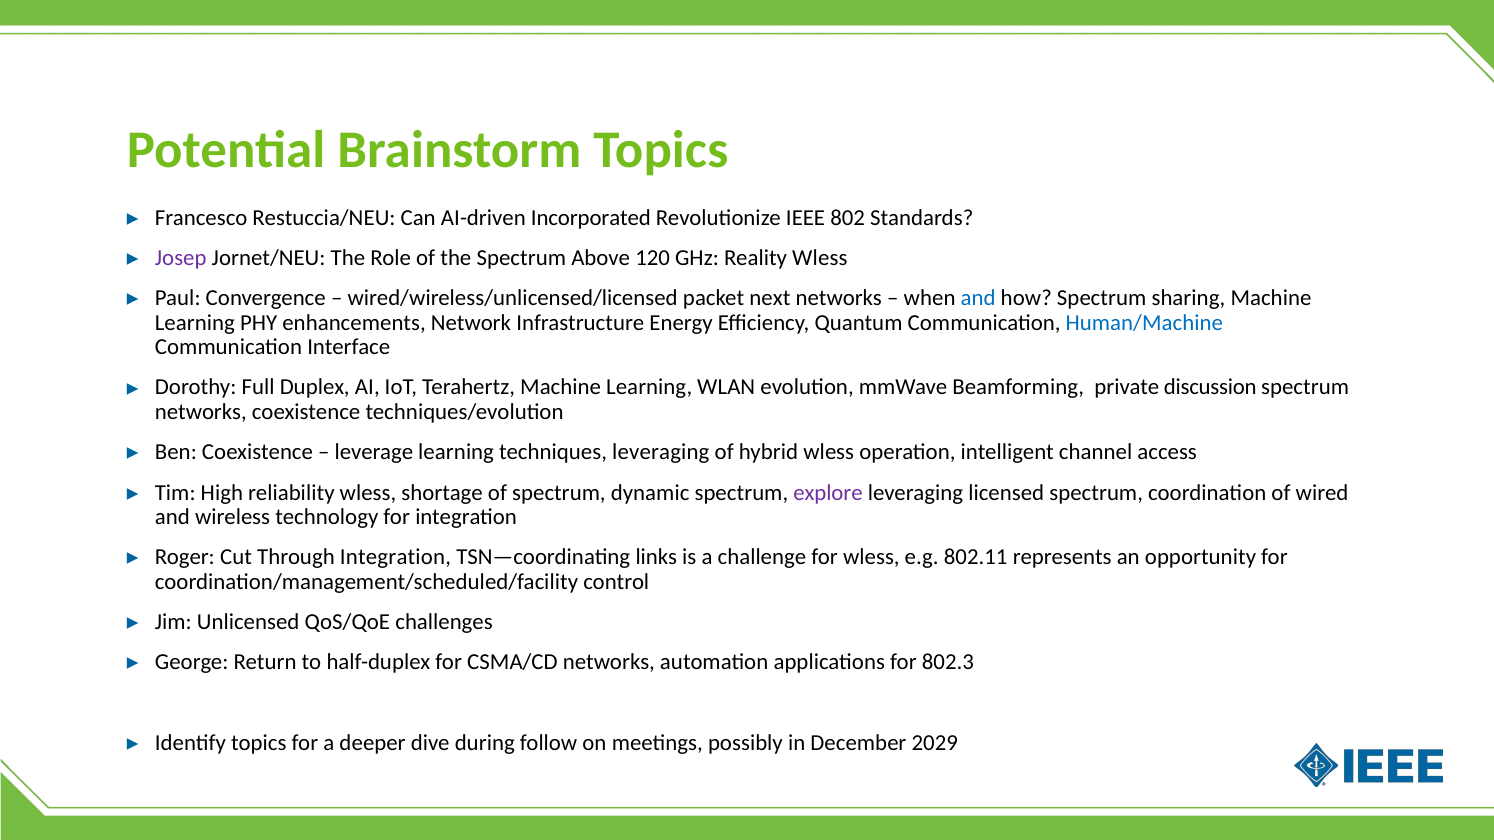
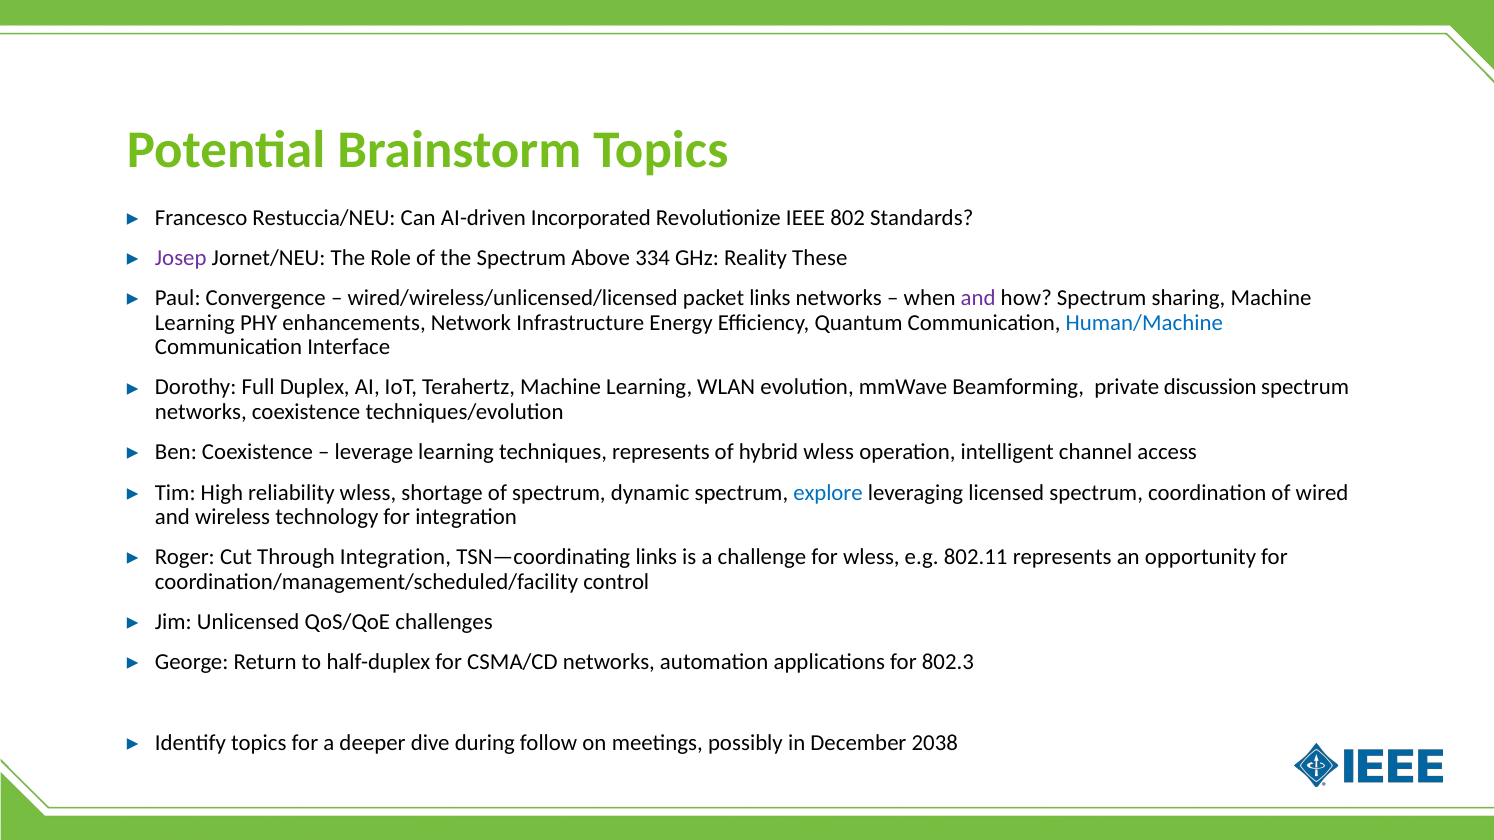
120: 120 -> 334
Reality Wless: Wless -> These
packet next: next -> links
and at (978, 298) colour: blue -> purple
techniques leveraging: leveraging -> represents
explore colour: purple -> blue
2029: 2029 -> 2038
